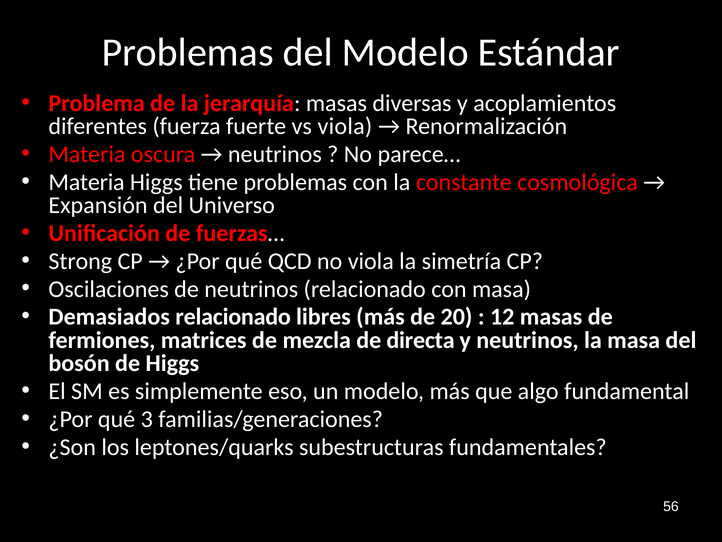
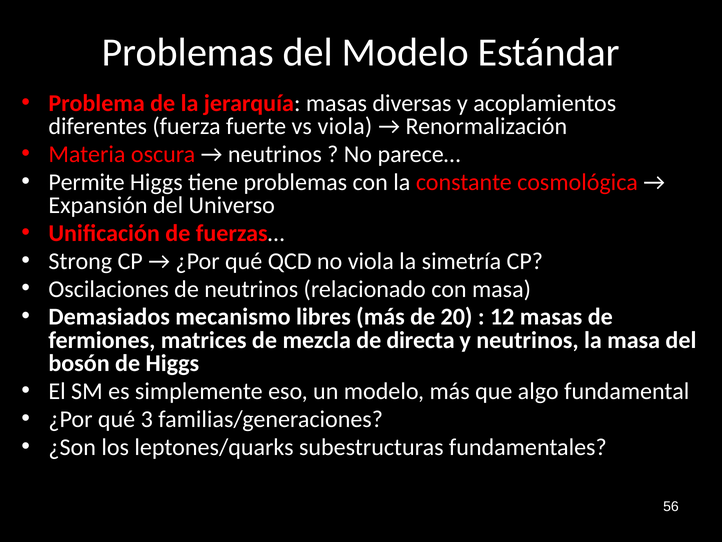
Materia at (87, 182): Materia -> Permite
Demasiados relacionado: relacionado -> mecanismo
